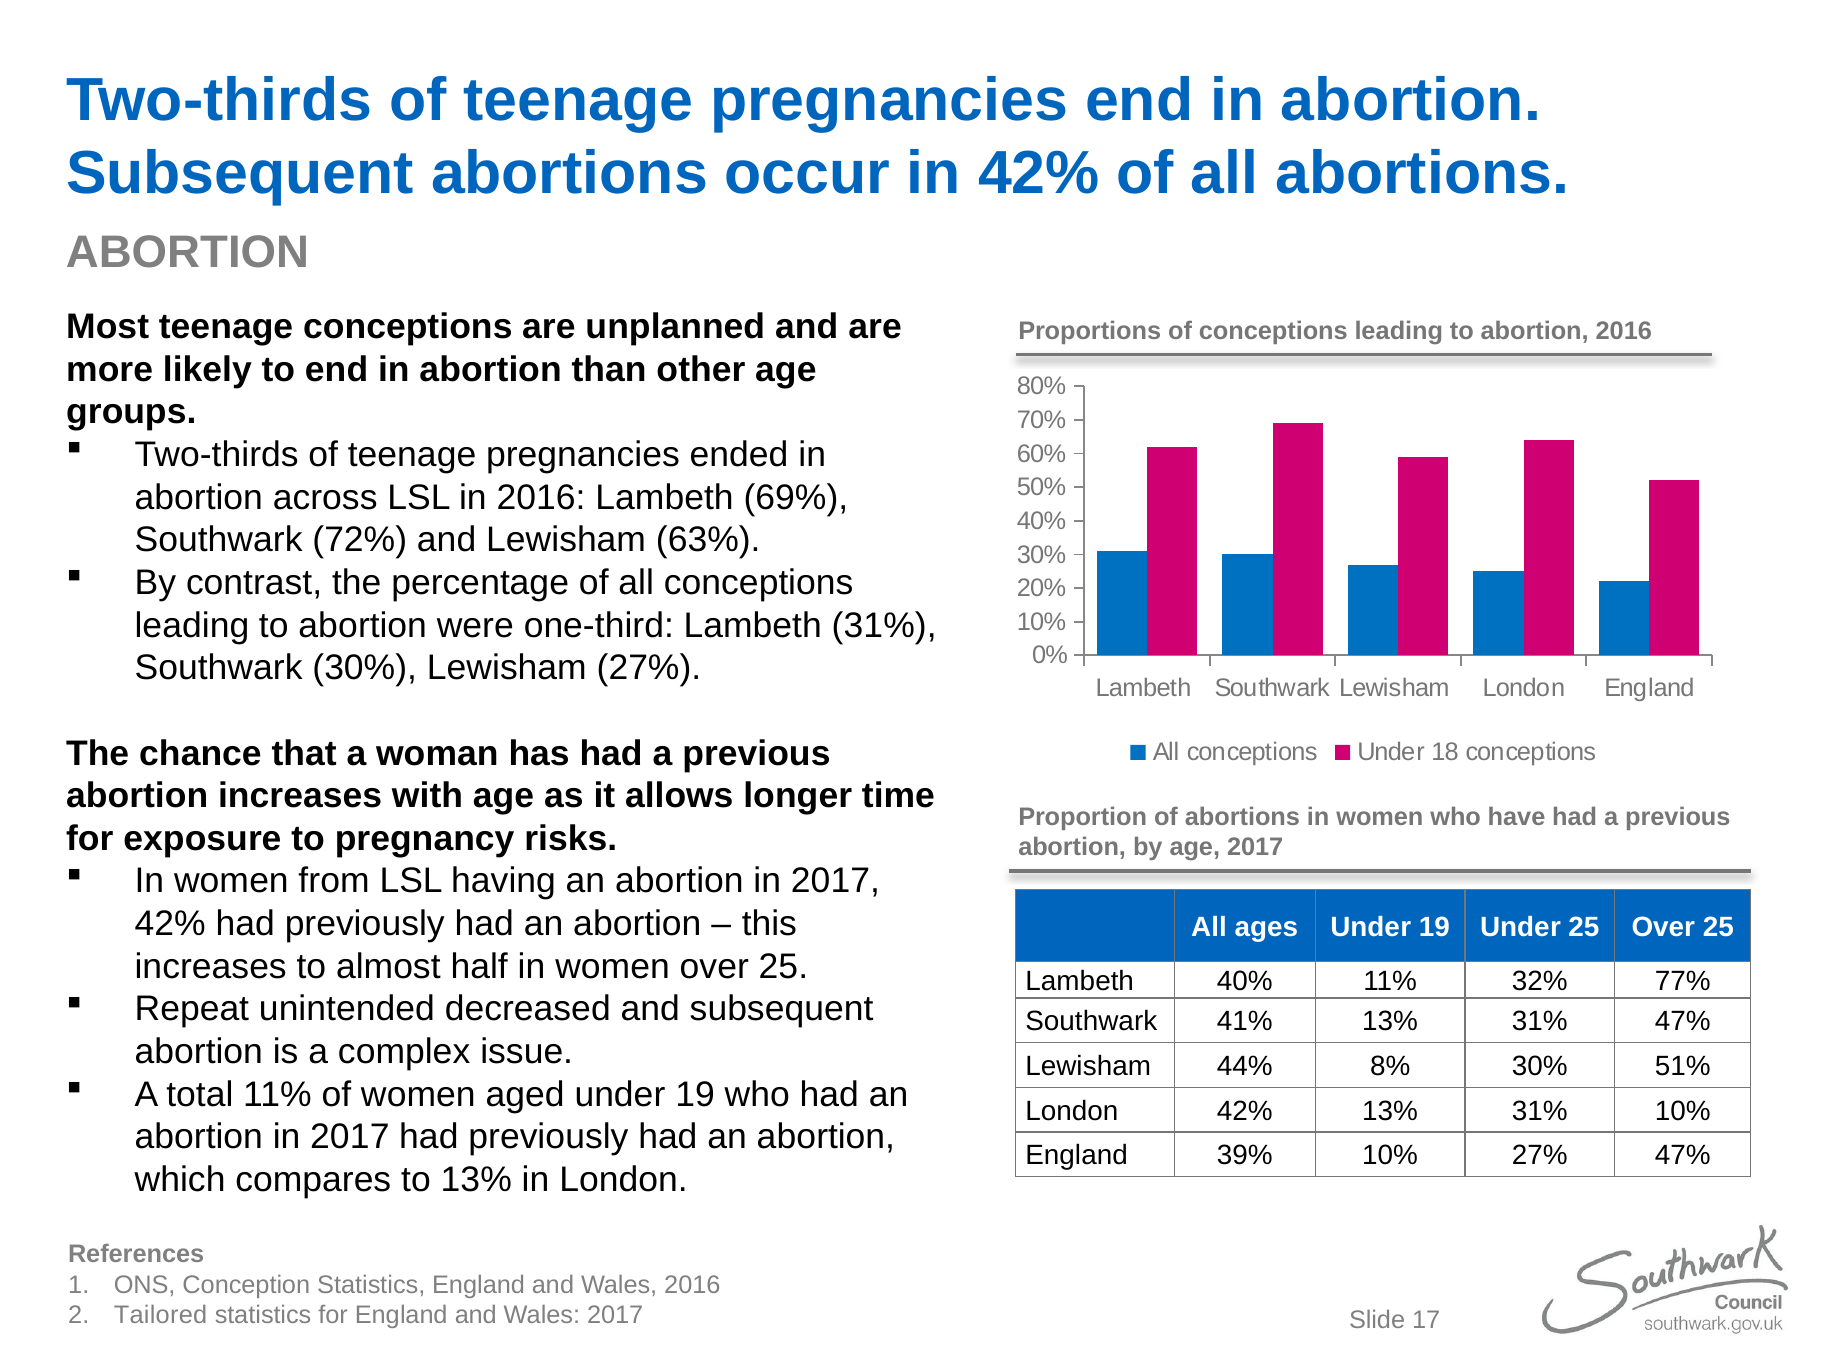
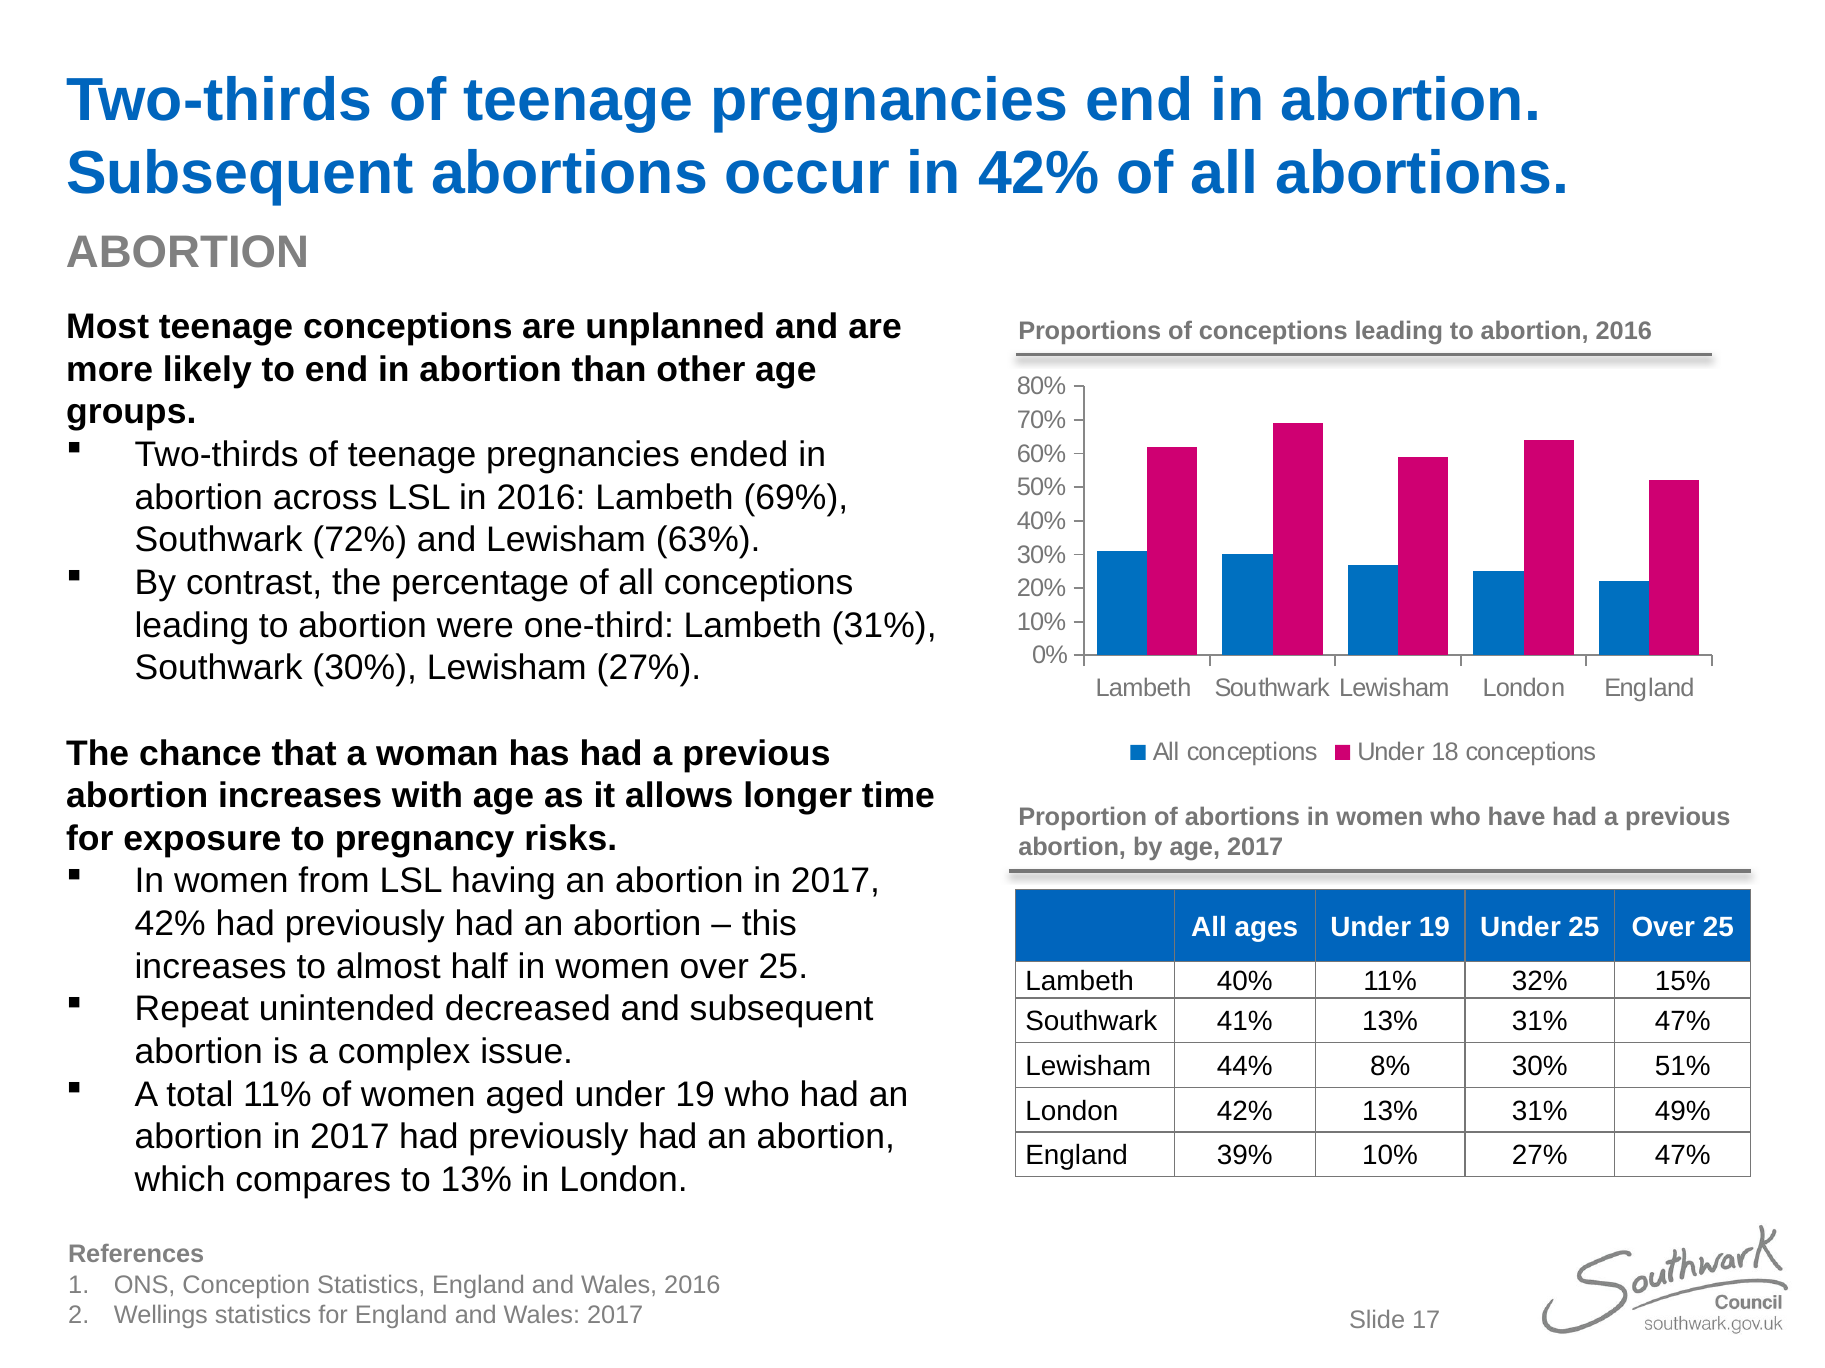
77%: 77% -> 15%
31% 10%: 10% -> 49%
Tailored: Tailored -> Wellings
